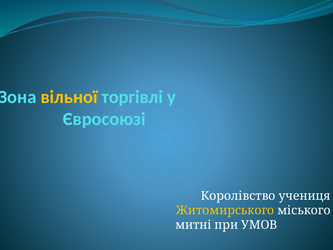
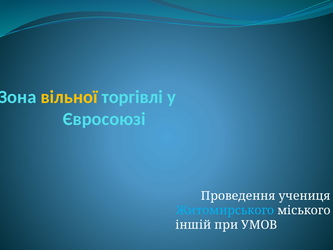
Королівство: Королівство -> Проведення
Житомирського colour: yellow -> light blue
митні: митні -> іншій
